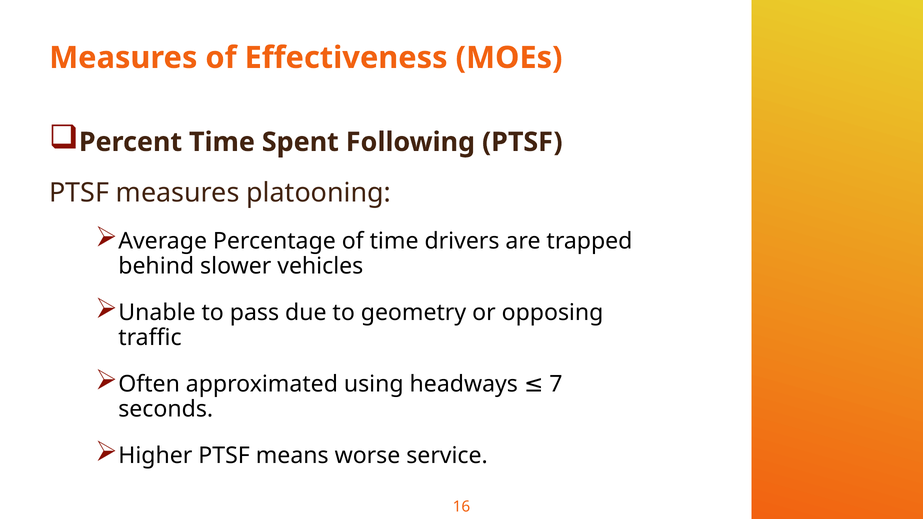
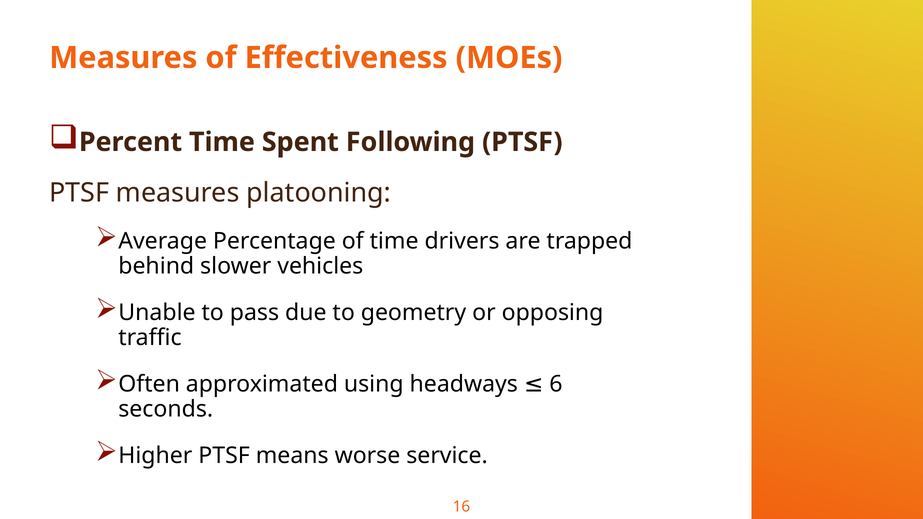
7: 7 -> 6
